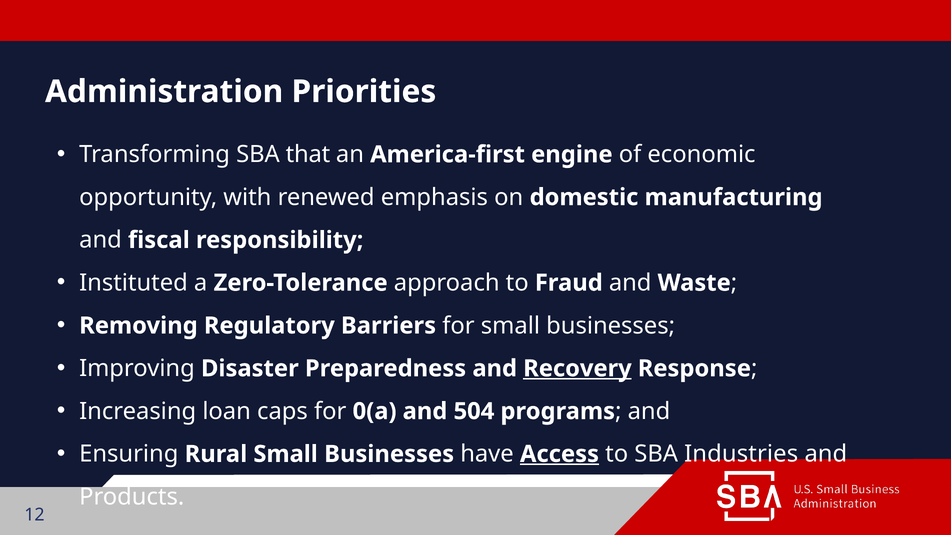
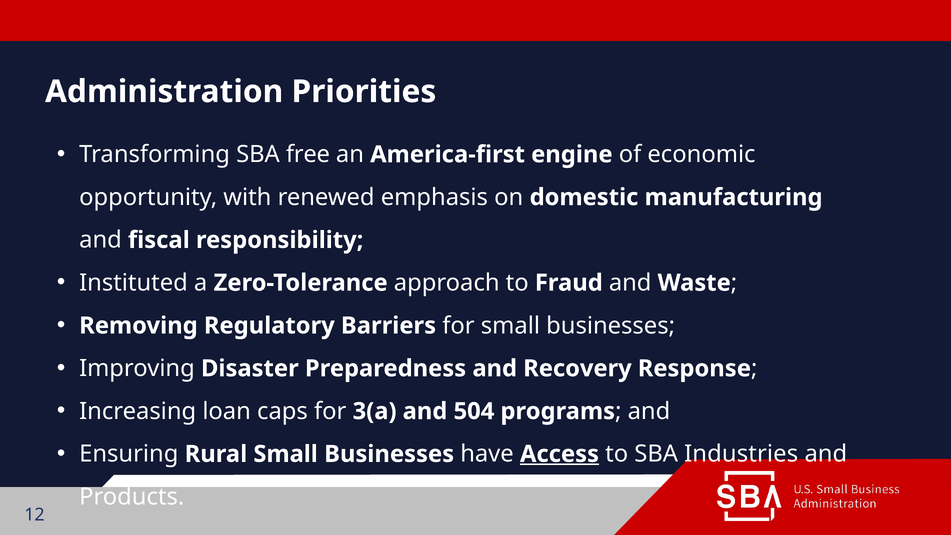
that: that -> free
Recovery underline: present -> none
0(a: 0(a -> 3(a
